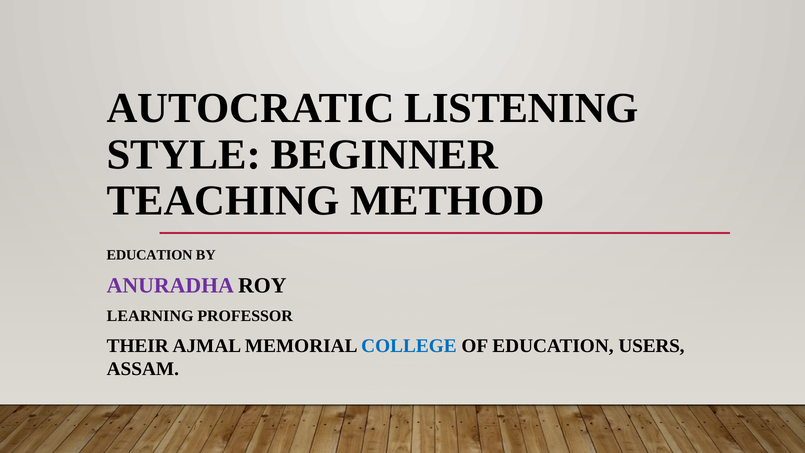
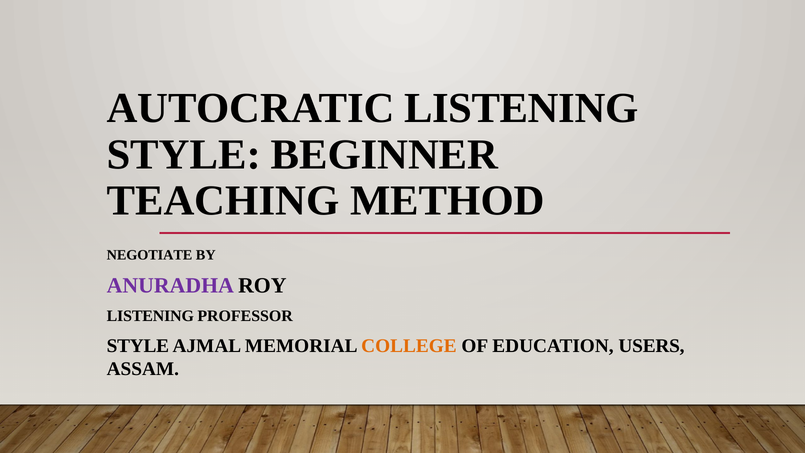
EDUCATION at (150, 255): EDUCATION -> NEGOTIATE
LEARNING at (150, 316): LEARNING -> LISTENING
THEIR at (138, 346): THEIR -> STYLE
COLLEGE colour: blue -> orange
